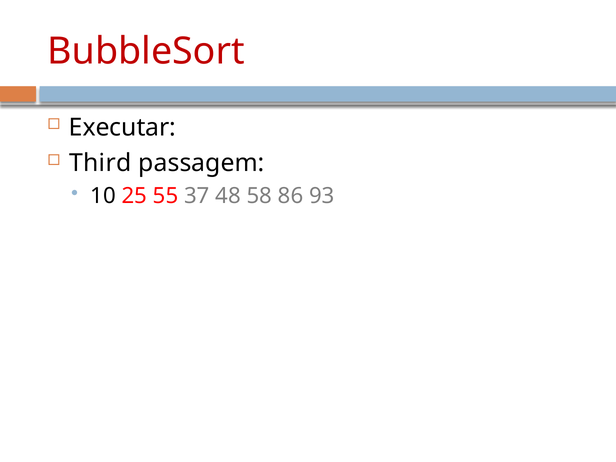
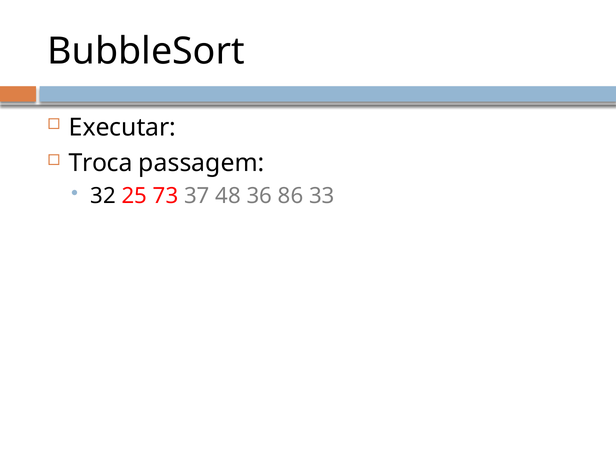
BubbleSort colour: red -> black
Third: Third -> Troca
10: 10 -> 32
55: 55 -> 73
58: 58 -> 36
93: 93 -> 33
